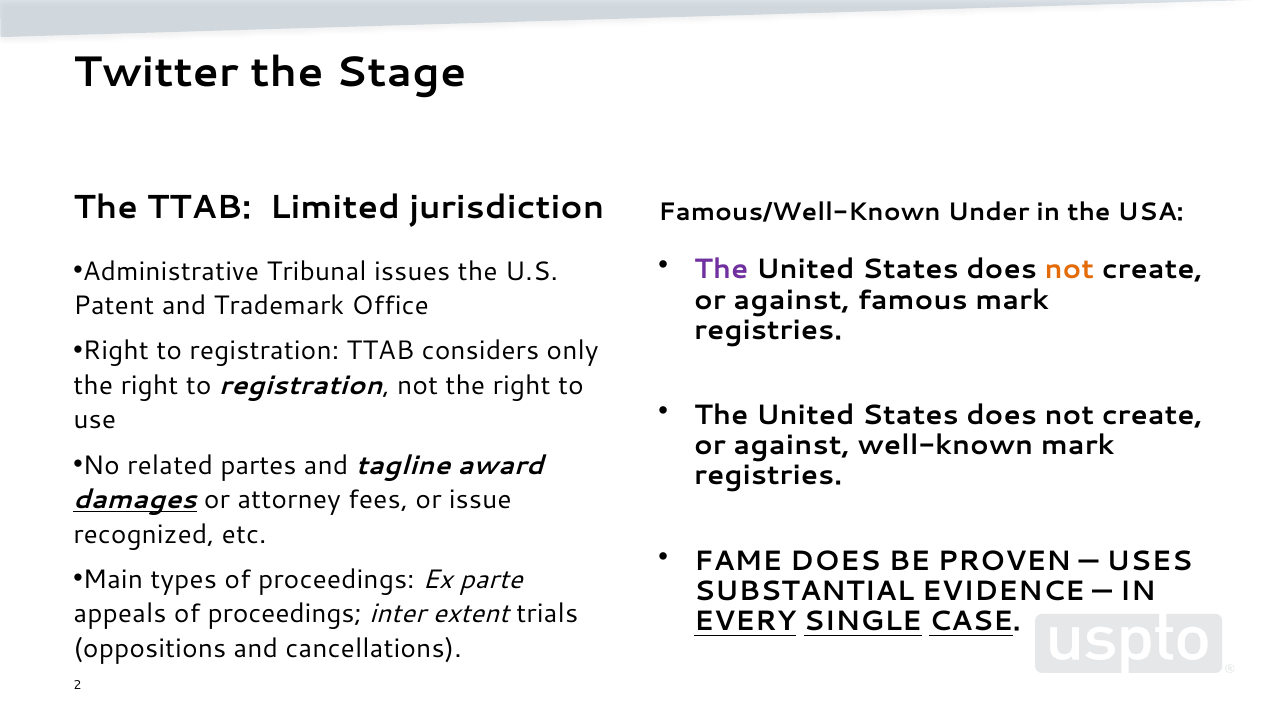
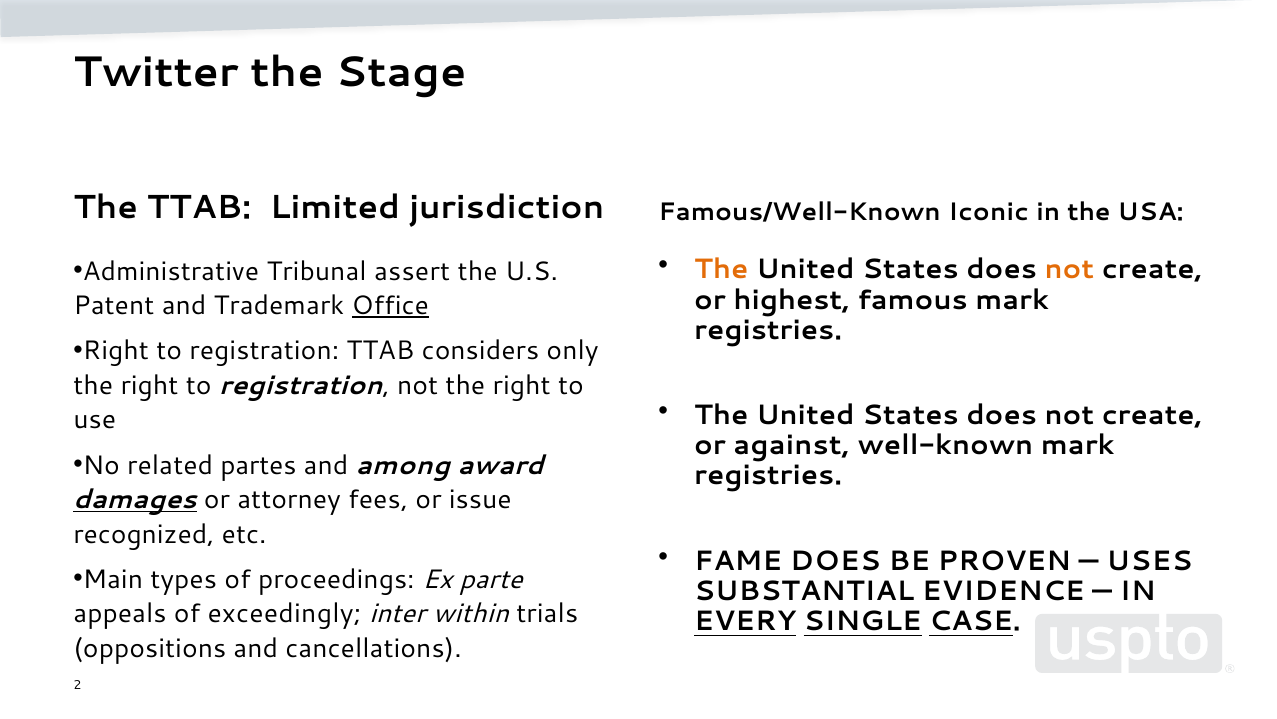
Under: Under -> Iconic
The at (721, 269) colour: purple -> orange
issues: issues -> assert
against at (792, 300): against -> highest
Office underline: none -> present
tagline: tagline -> among
appeals of proceedings: proceedings -> exceedingly
extent: extent -> within
